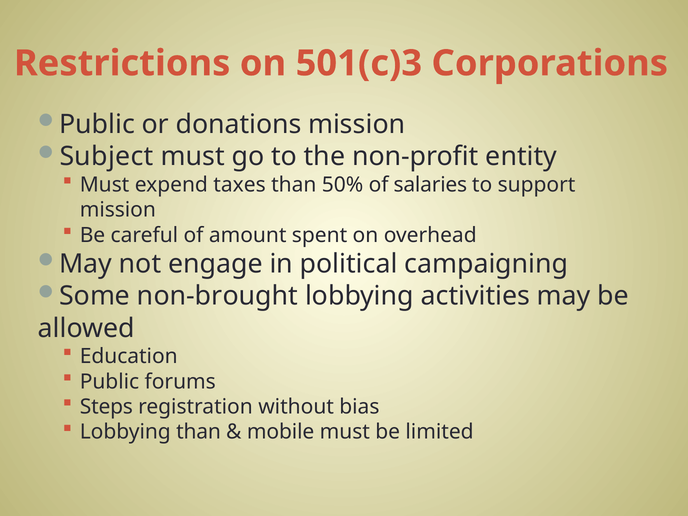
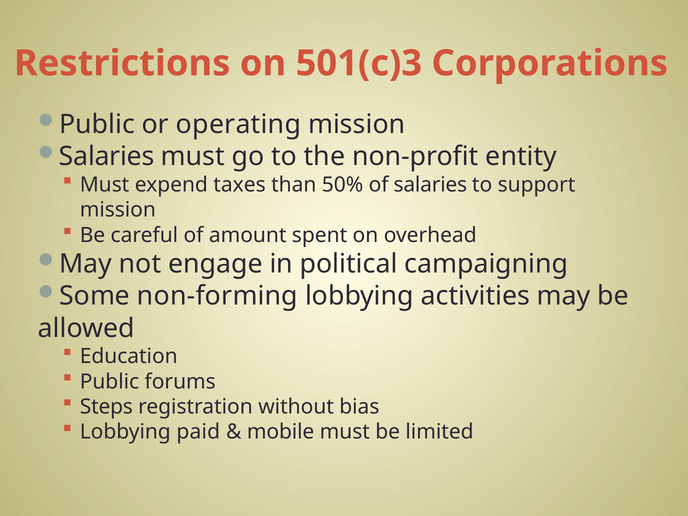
donations: donations -> operating
Subject at (106, 157): Subject -> Salaries
non-brought: non-brought -> non-forming
Lobbying than: than -> paid
